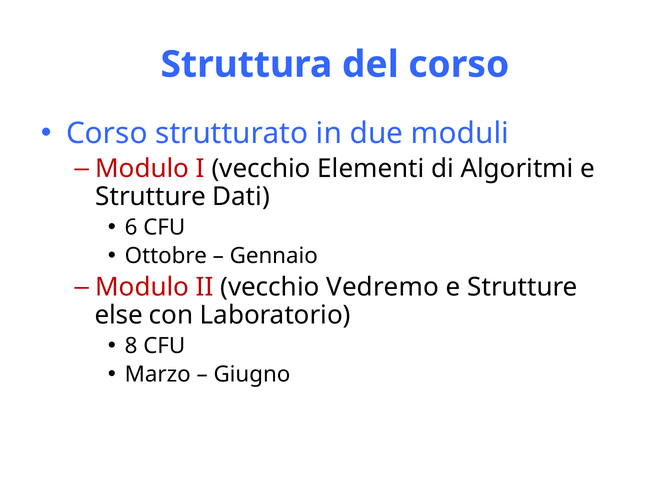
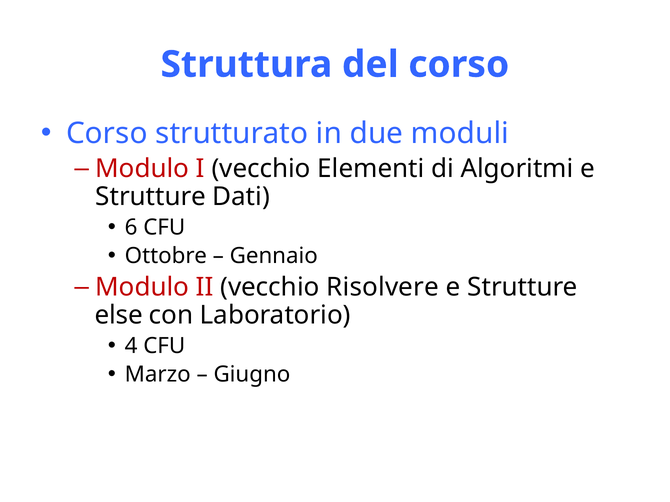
Vedremo: Vedremo -> Risolvere
8: 8 -> 4
